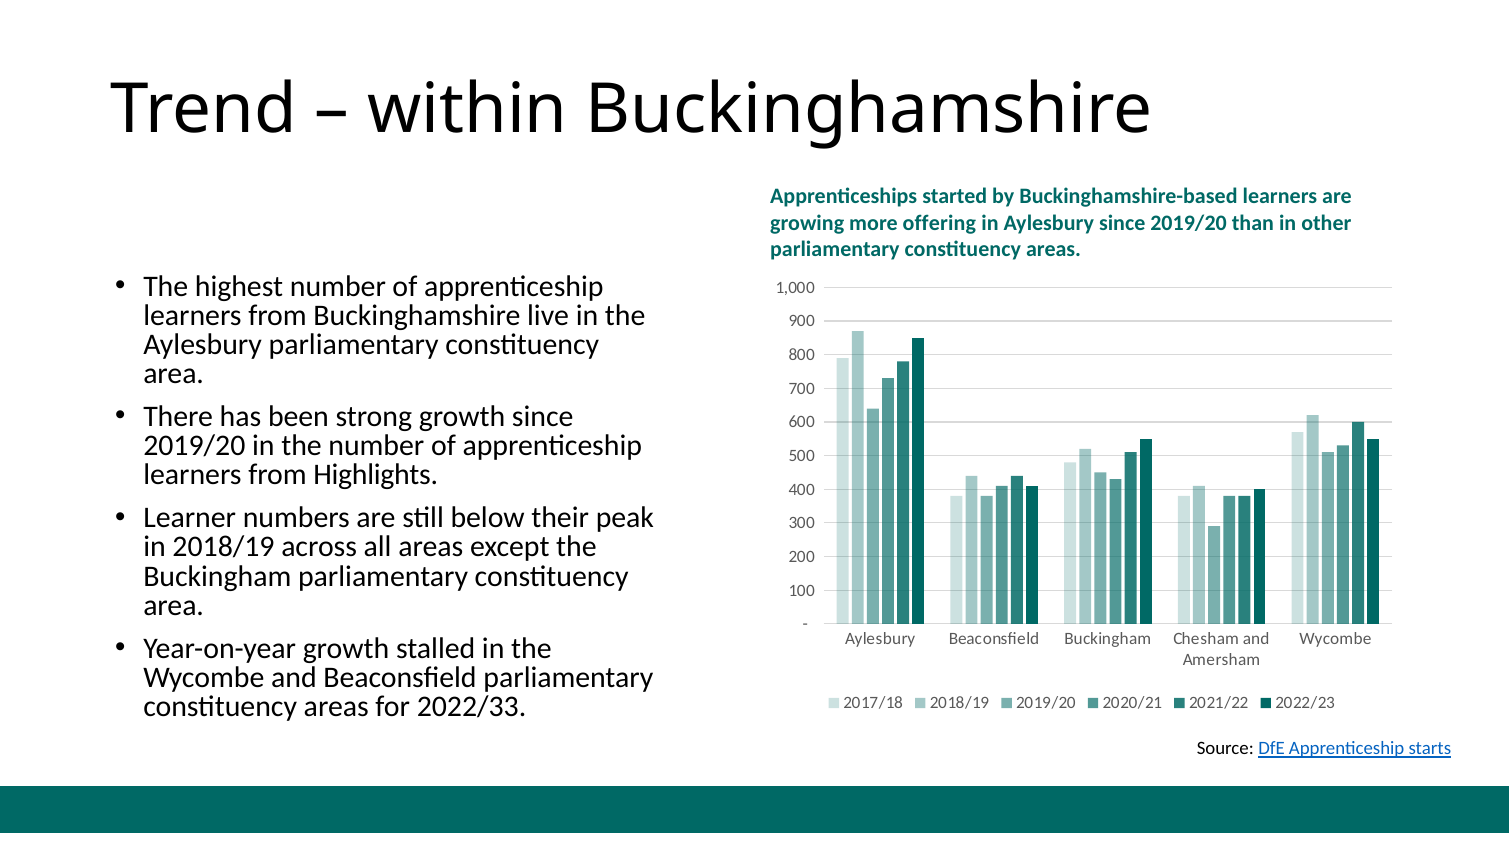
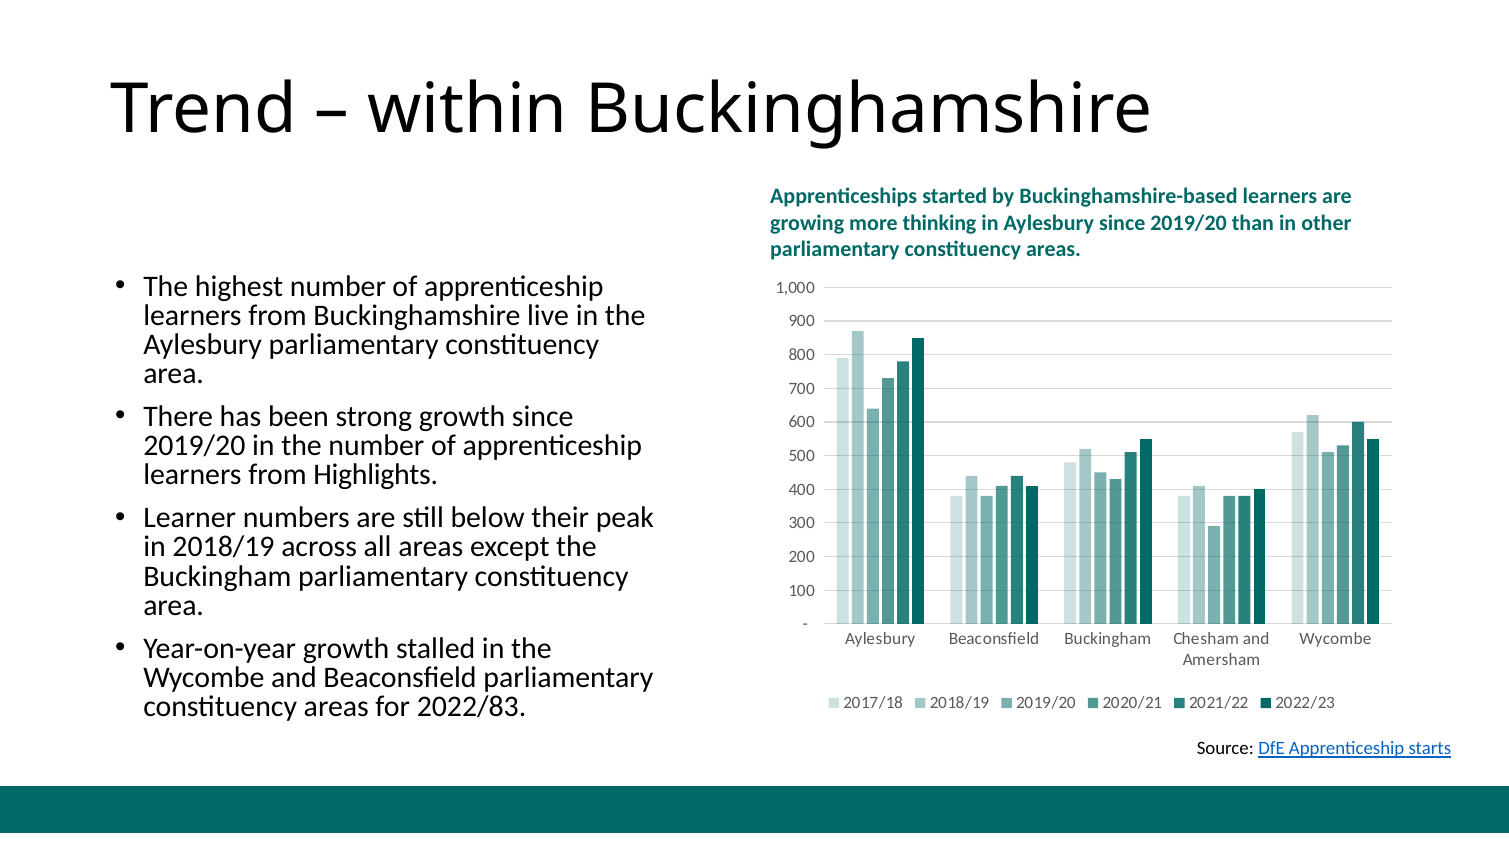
offering: offering -> thinking
2022/33: 2022/33 -> 2022/83
